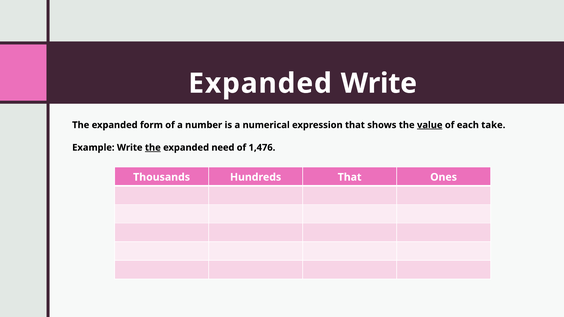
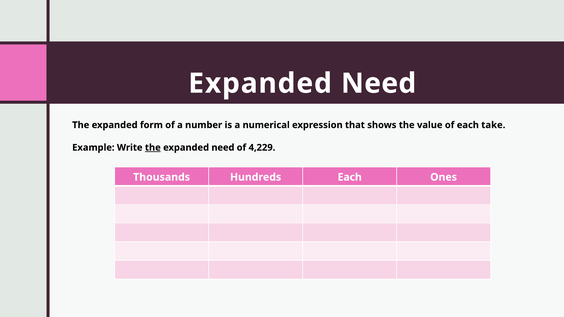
Write at (379, 84): Write -> Need
value underline: present -> none
1,476: 1,476 -> 4,229
Hundreds That: That -> Each
